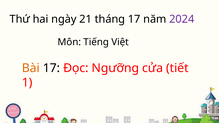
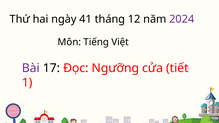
21: 21 -> 41
tháng 17: 17 -> 12
Bài colour: orange -> purple
